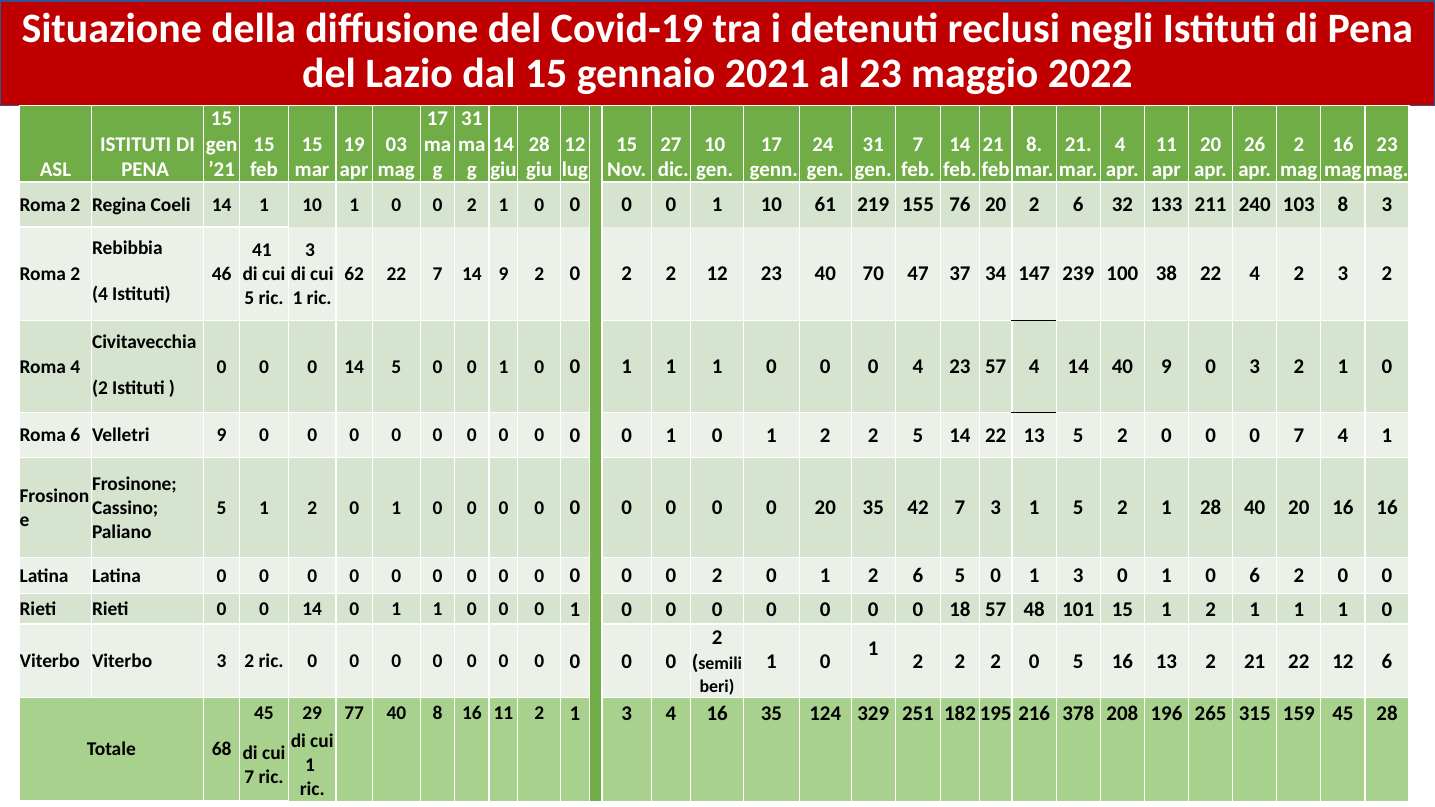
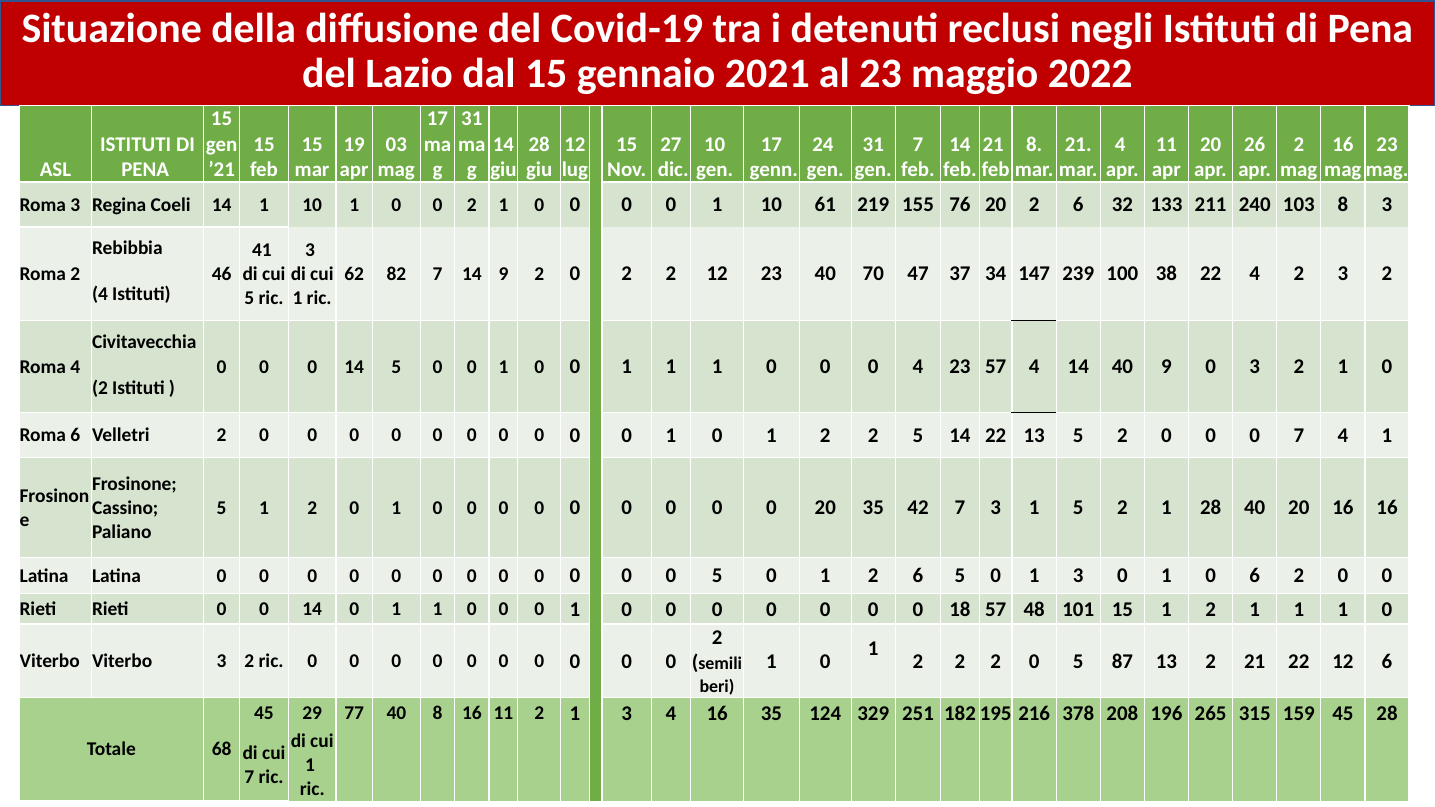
2 at (75, 205): 2 -> 3
62 22: 22 -> 82
Velletri 9: 9 -> 2
2 at (717, 576): 2 -> 5
5 16: 16 -> 87
